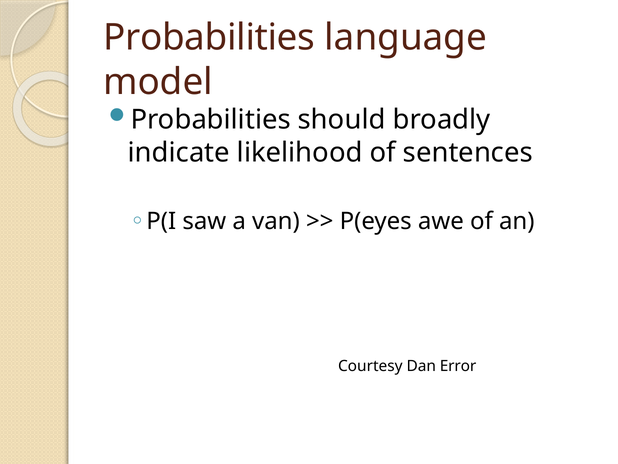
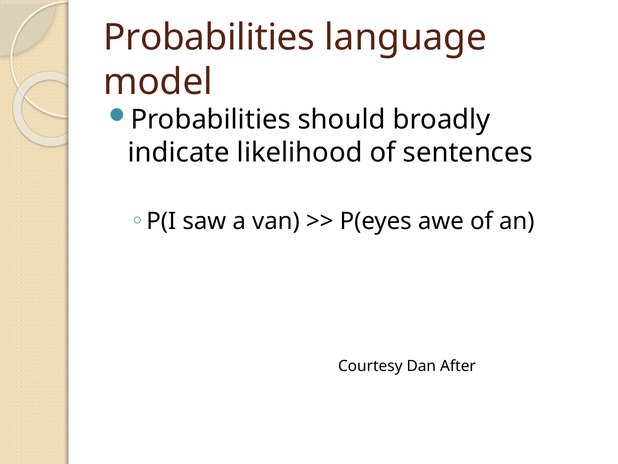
Error: Error -> After
